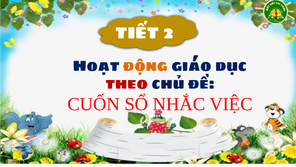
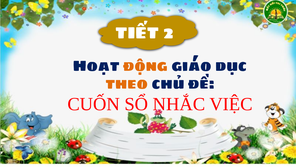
theo colour: red -> orange
